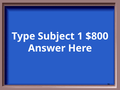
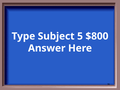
1: 1 -> 5
